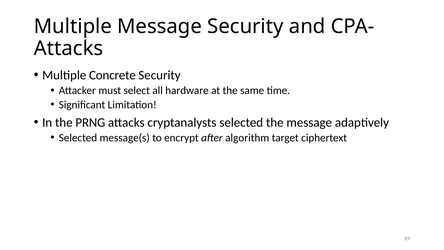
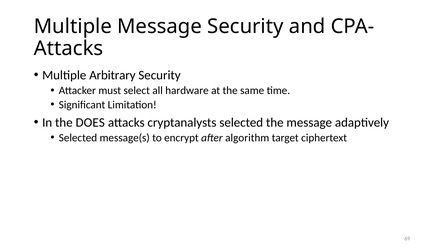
Concrete: Concrete -> Arbitrary
PRNG: PRNG -> DOES
